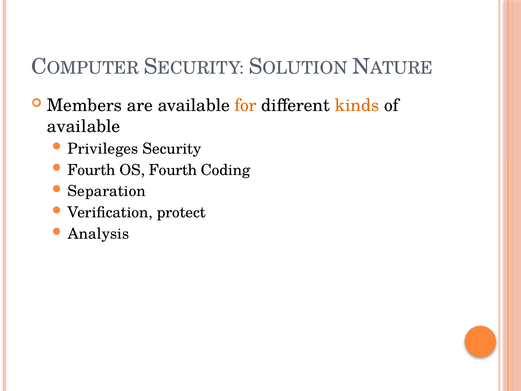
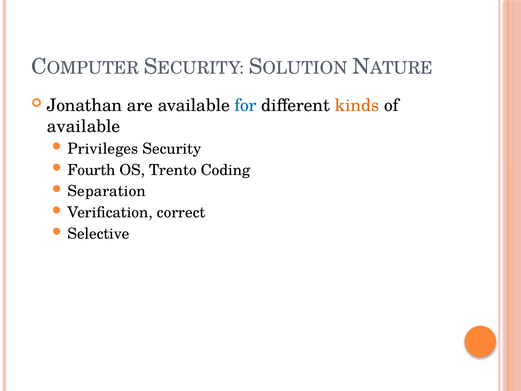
Members: Members -> Jonathan
for colour: orange -> blue
OS Fourth: Fourth -> Trento
protect: protect -> correct
Analysis: Analysis -> Selective
